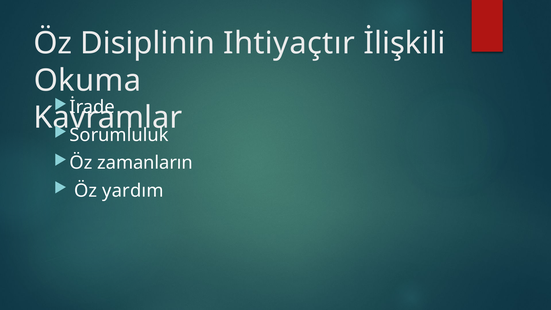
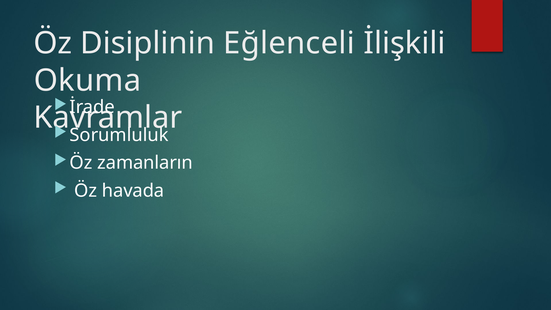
Ihtiyaçtır: Ihtiyaçtır -> Eğlenceli
yardım: yardım -> havada
